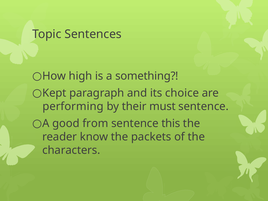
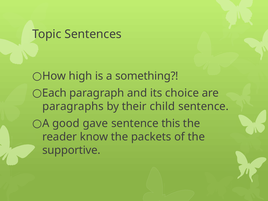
Kept: Kept -> Each
performing: performing -> paragraphs
must: must -> child
from: from -> gave
characters: characters -> supportive
